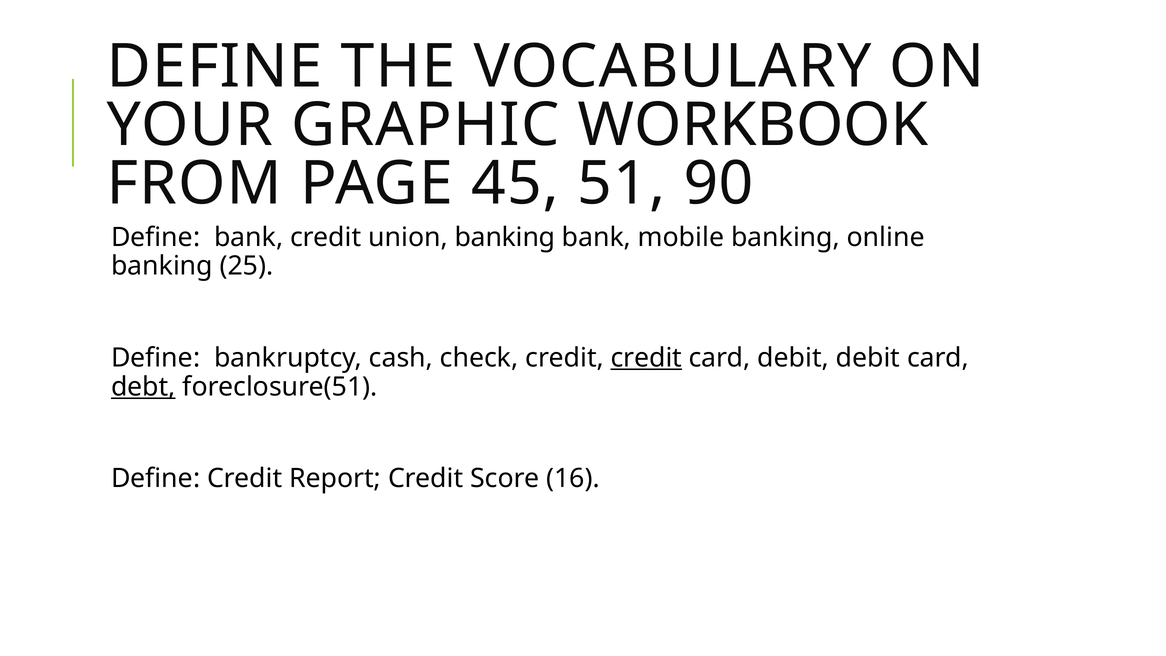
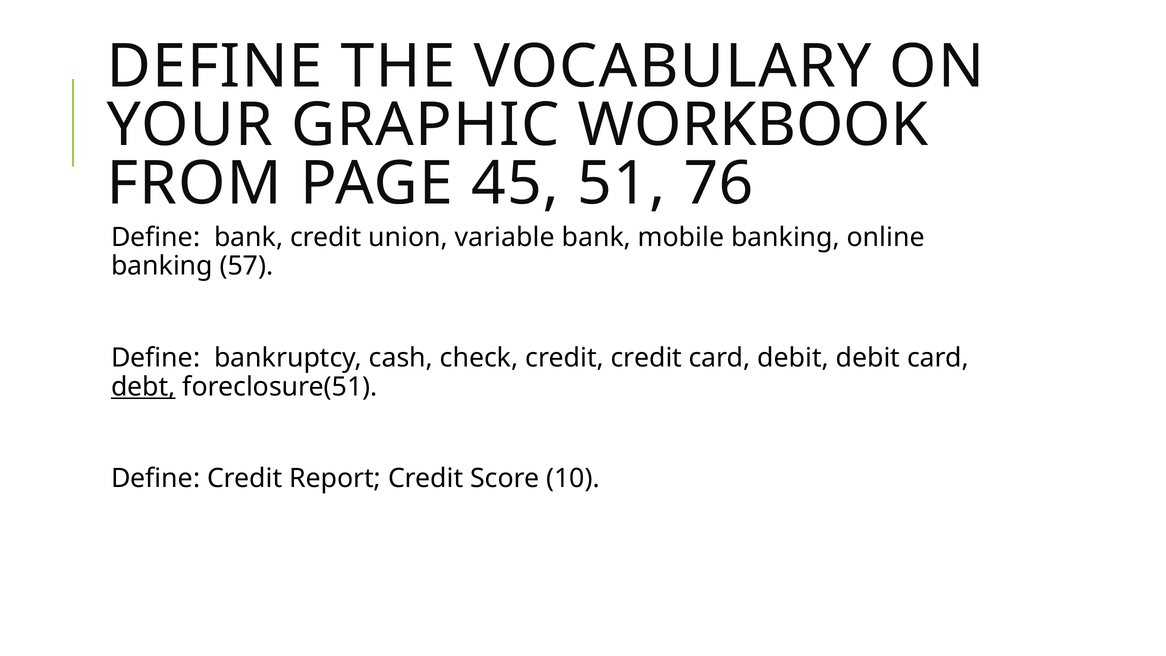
90: 90 -> 76
union banking: banking -> variable
25: 25 -> 57
credit at (646, 358) underline: present -> none
16: 16 -> 10
